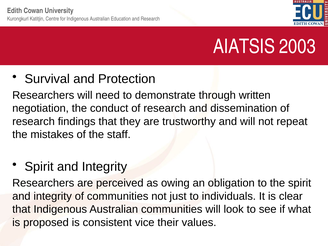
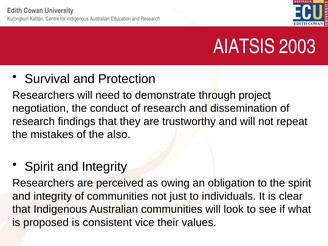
written: written -> project
staff: staff -> also
